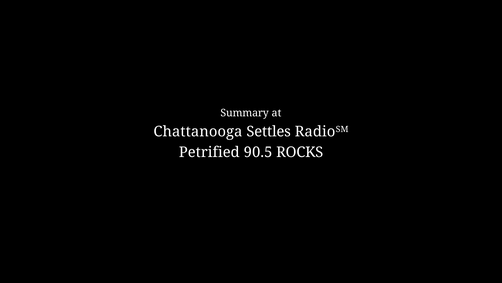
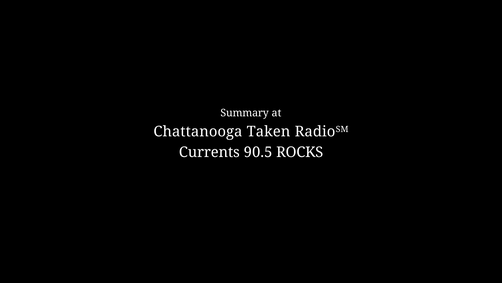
Settles: Settles -> Taken
Petrified: Petrified -> Currents
